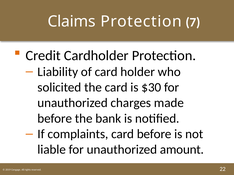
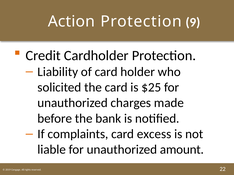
Claims: Claims -> Action
7: 7 -> 9
$30: $30 -> $25
card before: before -> excess
